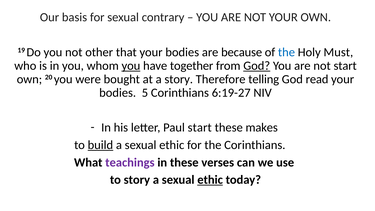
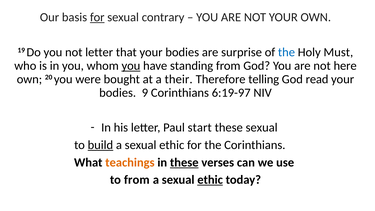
for at (97, 17) underline: none -> present
not other: other -> letter
because: because -> surprise
together: together -> standing
God at (257, 66) underline: present -> none
not start: start -> here
a story: story -> their
5: 5 -> 9
6:19-27: 6:19-27 -> 6:19-97
these makes: makes -> sexual
teachings colour: purple -> orange
these at (184, 162) underline: none -> present
to story: story -> from
